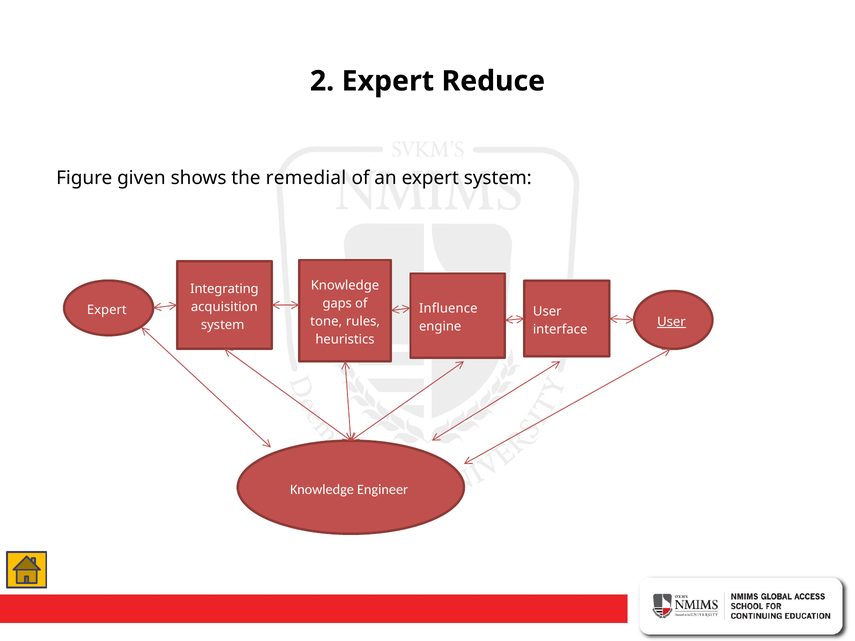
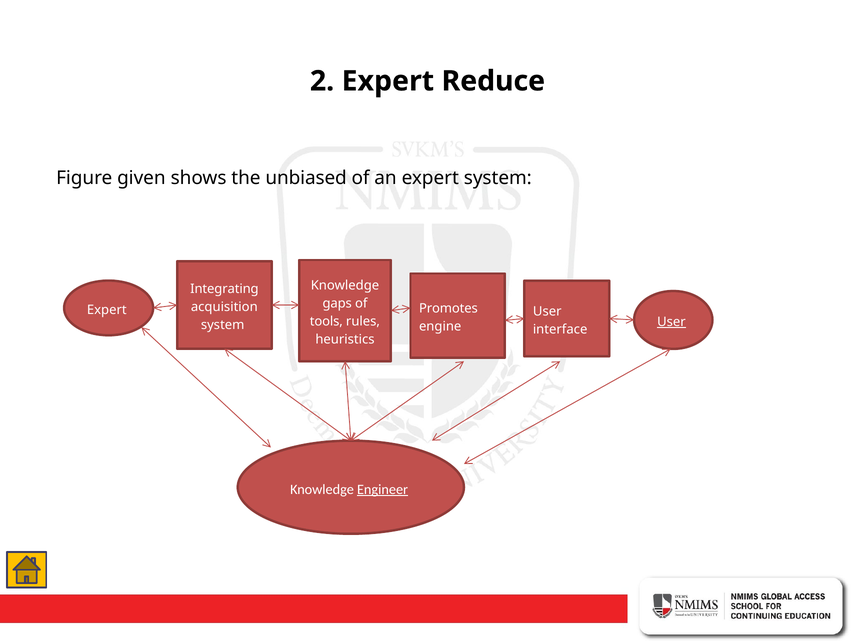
remedial: remedial -> unbiased
Influence: Influence -> Promotes
tone: tone -> tools
Engineer underline: none -> present
